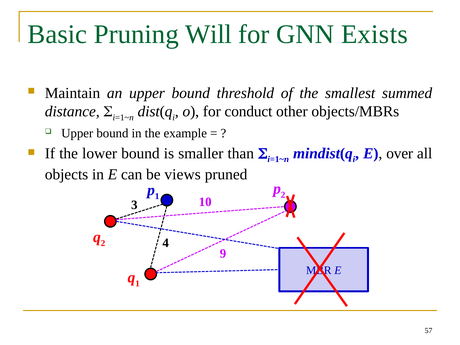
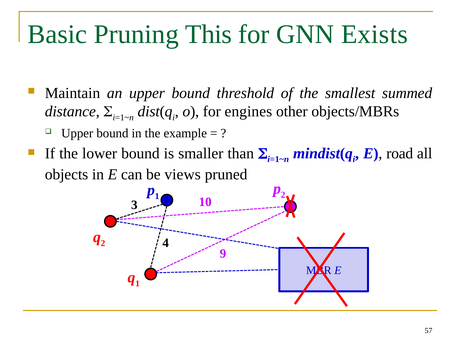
Will: Will -> This
conduct: conduct -> engines
over: over -> road
